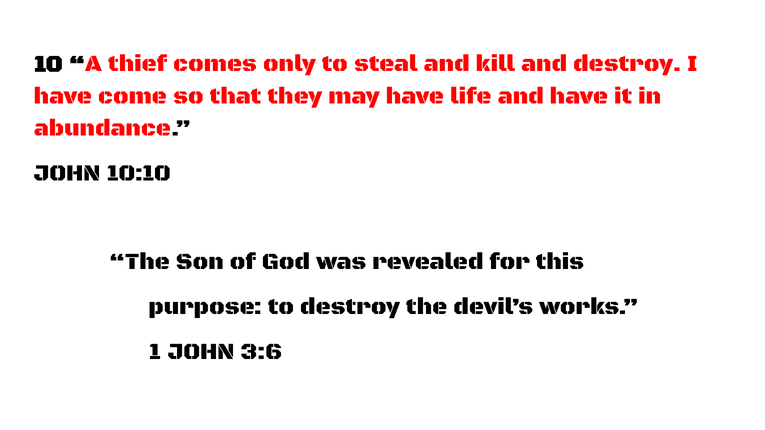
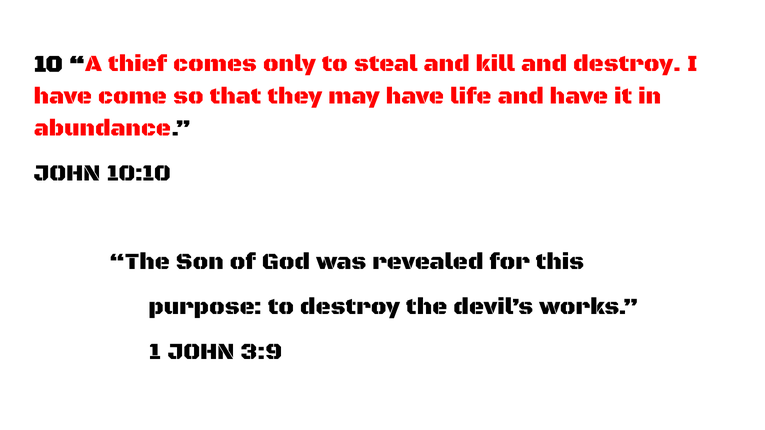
3:6: 3:6 -> 3:9
